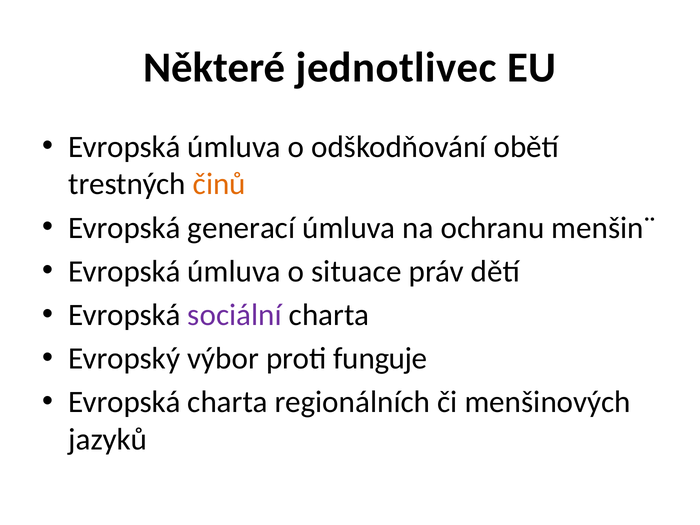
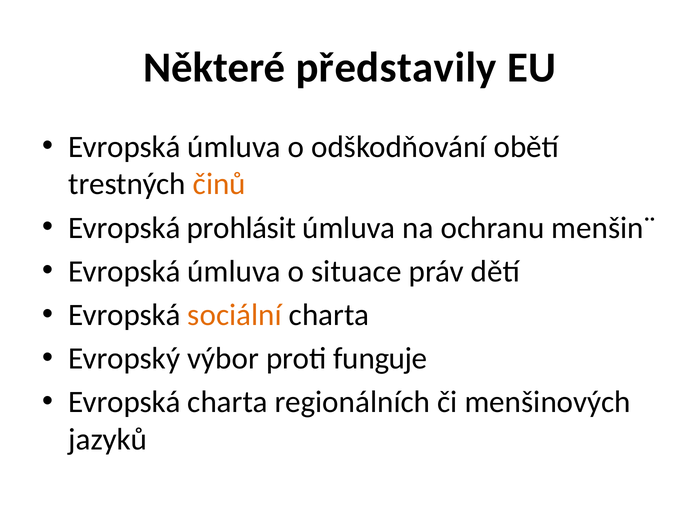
jednotlivec: jednotlivec -> představily
generací: generací -> prohlásit
sociální colour: purple -> orange
